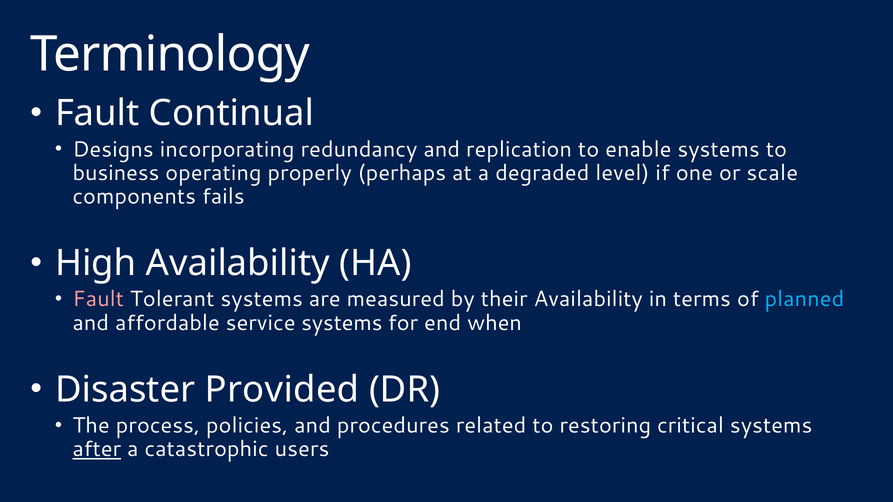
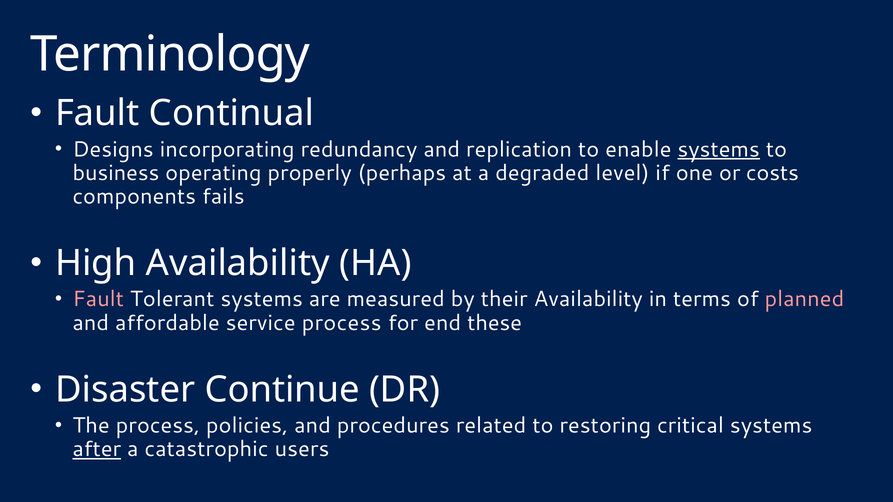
systems at (719, 149) underline: none -> present
scale: scale -> costs
planned colour: light blue -> pink
service systems: systems -> process
when: when -> these
Provided: Provided -> Continue
